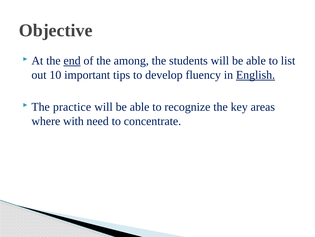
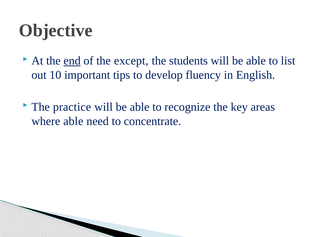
among: among -> except
English underline: present -> none
where with: with -> able
